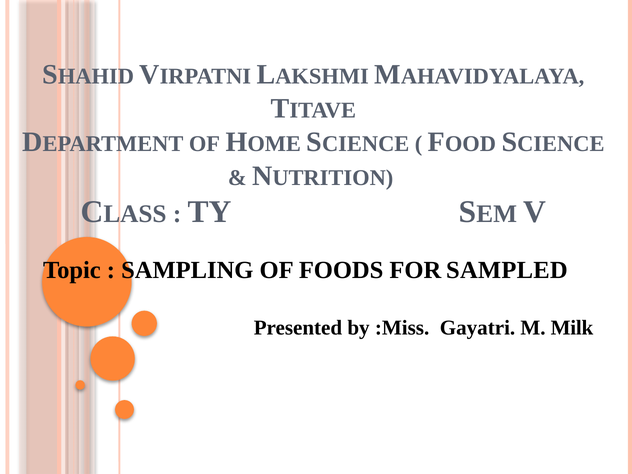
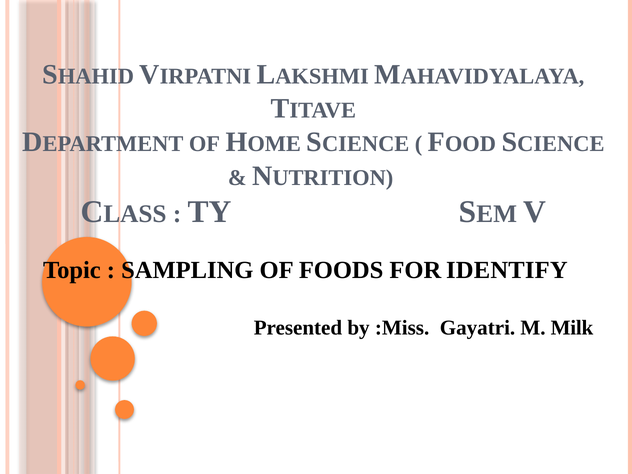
SAMPLED: SAMPLED -> IDENTIFY
